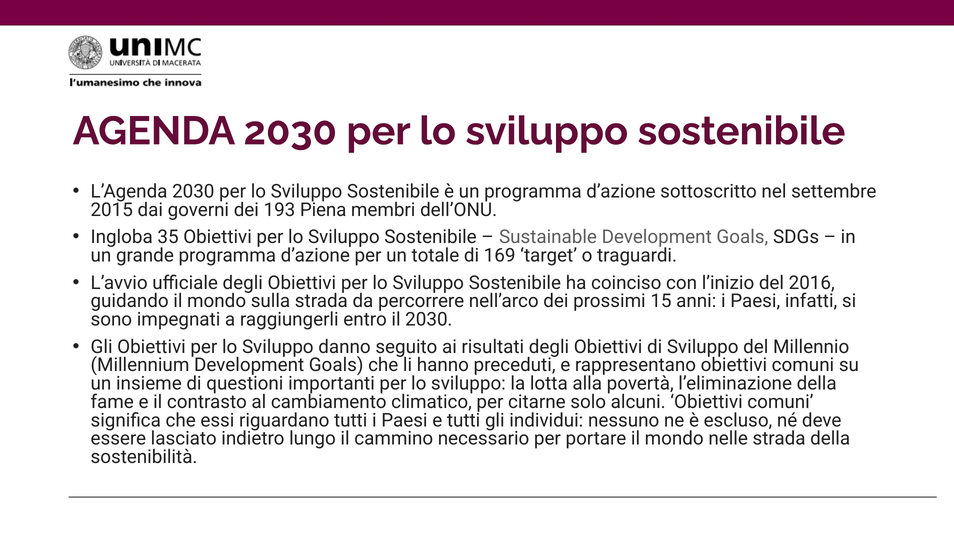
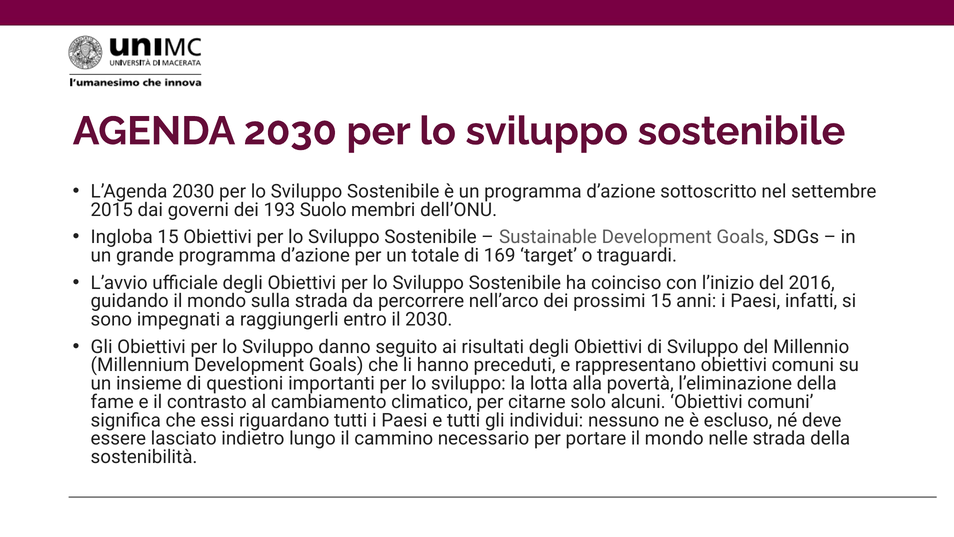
Piena: Piena -> Suolo
Ingloba 35: 35 -> 15
